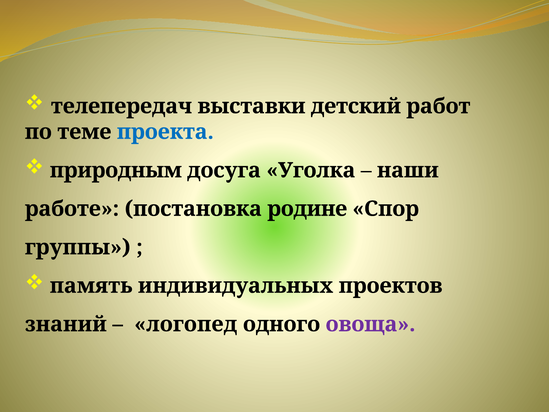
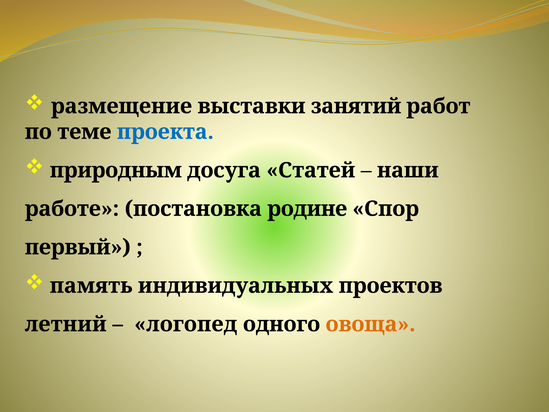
телепередач: телепередач -> размещение
детский: детский -> занятий
Уголка: Уголка -> Статей
группы: группы -> первый
знаний: знаний -> летний
овоща colour: purple -> orange
